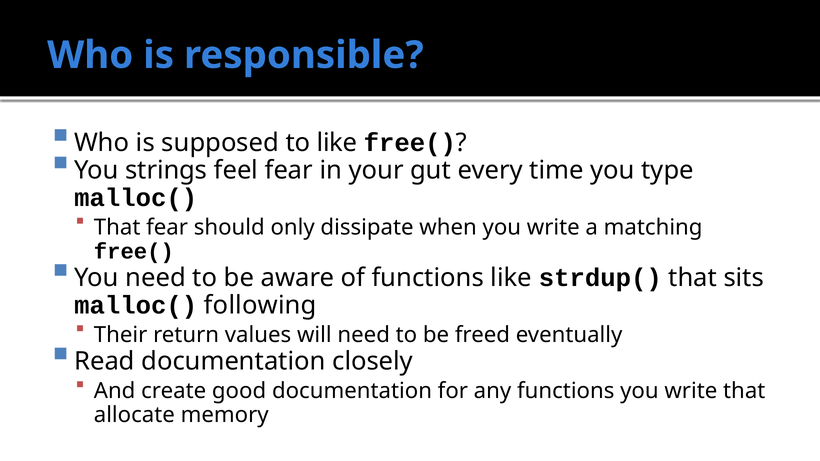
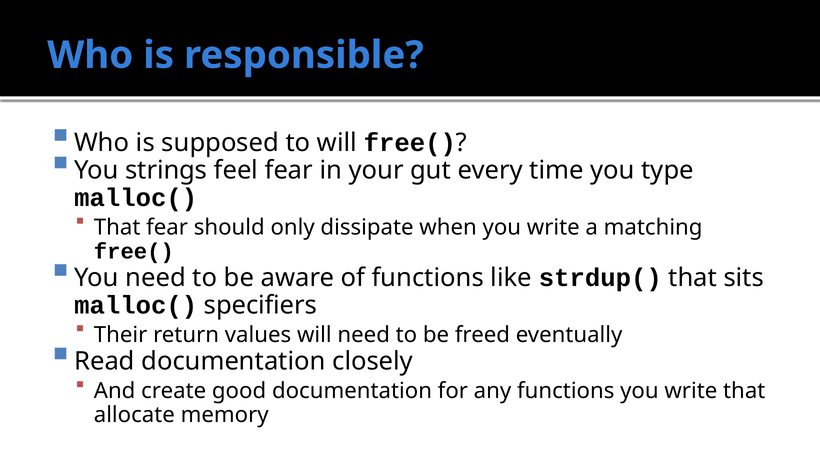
to like: like -> will
following: following -> specifiers
